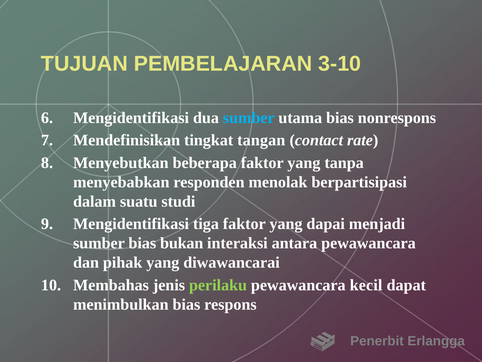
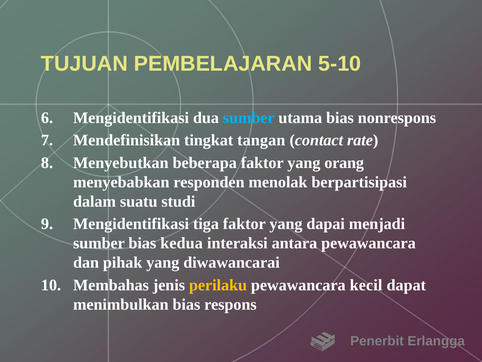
3-10: 3-10 -> 5-10
tanpa: tanpa -> orang
bukan: bukan -> kedua
perilaku colour: light green -> yellow
